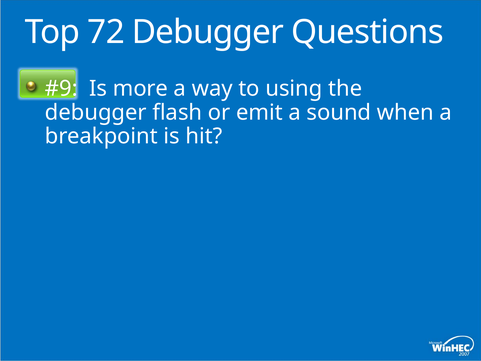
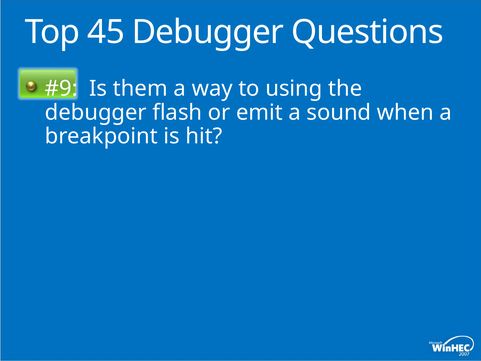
72: 72 -> 45
more: more -> them
